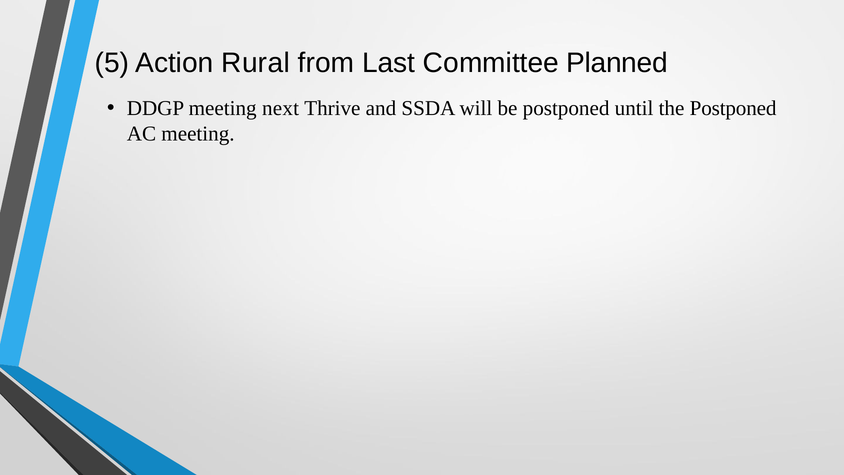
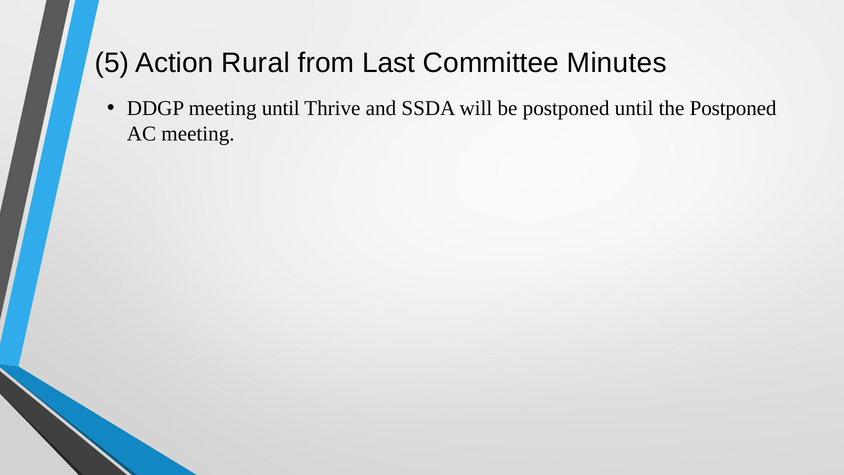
Planned: Planned -> Minutes
meeting next: next -> until
